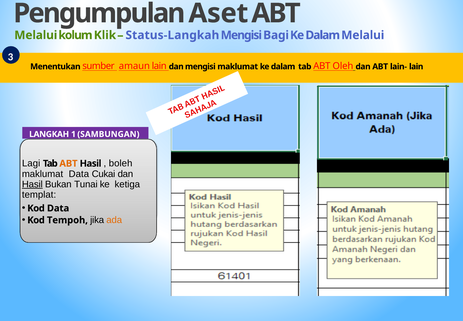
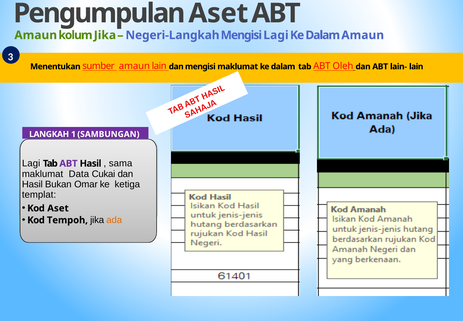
Melalui at (36, 35): Melalui -> Amaun
kolum Klik: Klik -> Jika
Status-Langkah: Status-Langkah -> Negeri-Langkah
Mengisi Bagi: Bagi -> Lagi
Dalam Melalui: Melalui -> Amaun
ABT at (68, 163) colour: orange -> purple
boleh: boleh -> sama
Hasil at (32, 184) underline: present -> none
Tunai: Tunai -> Omar
Kod Data: Data -> Aset
